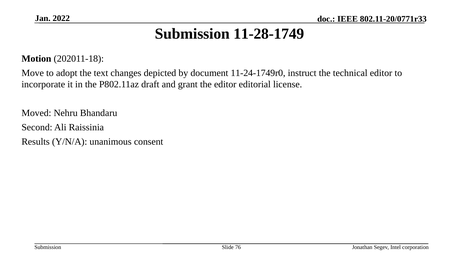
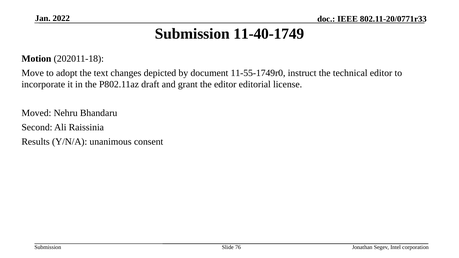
11-28-1749: 11-28-1749 -> 11-40-1749
11-24-1749r0: 11-24-1749r0 -> 11-55-1749r0
